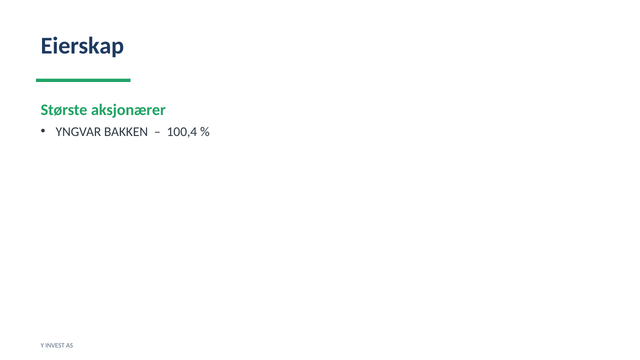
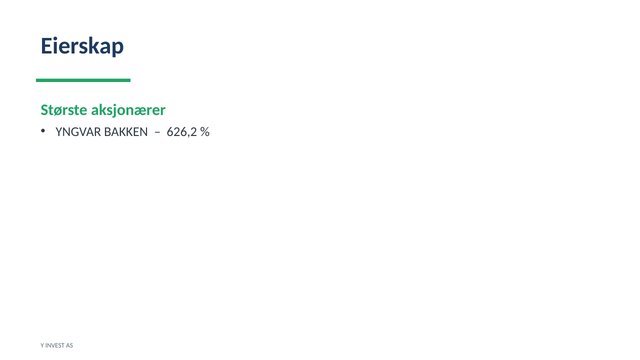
100,4: 100,4 -> 626,2
